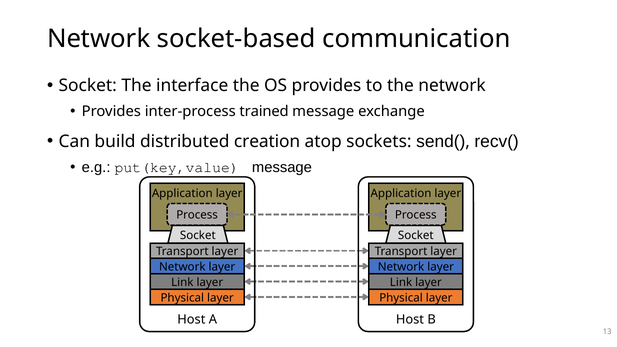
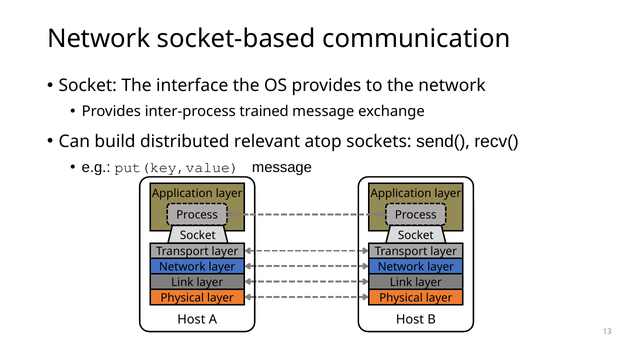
creation: creation -> relevant
